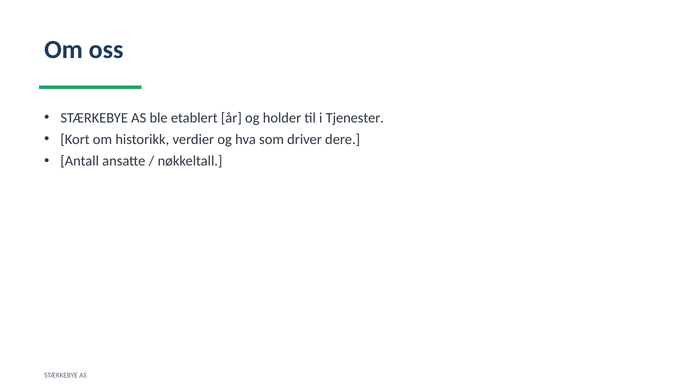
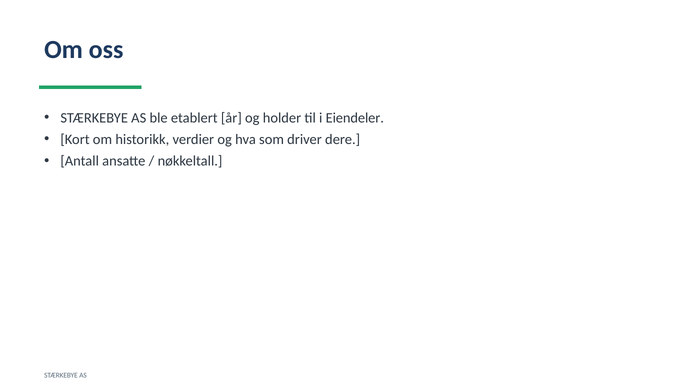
Tjenester: Tjenester -> Eiendeler
